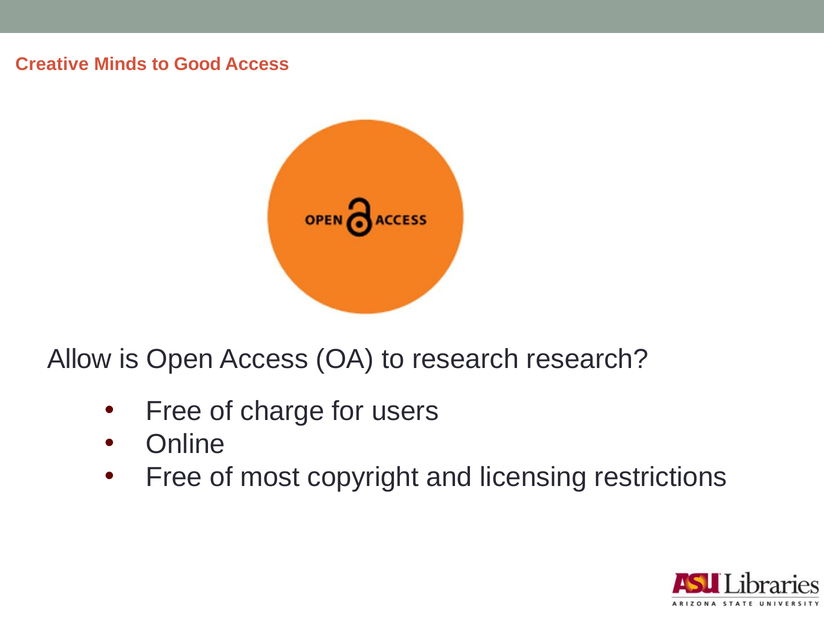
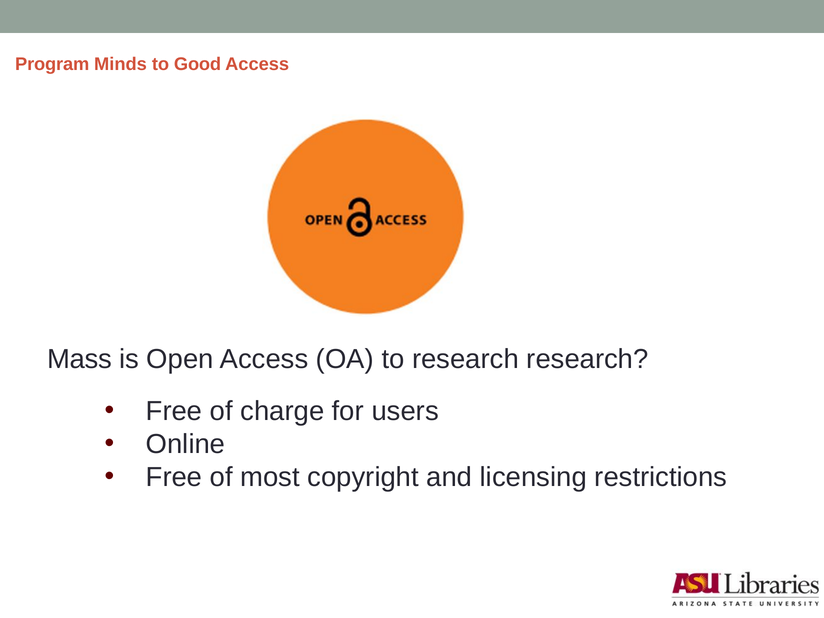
Creative: Creative -> Program
Allow: Allow -> Mass
